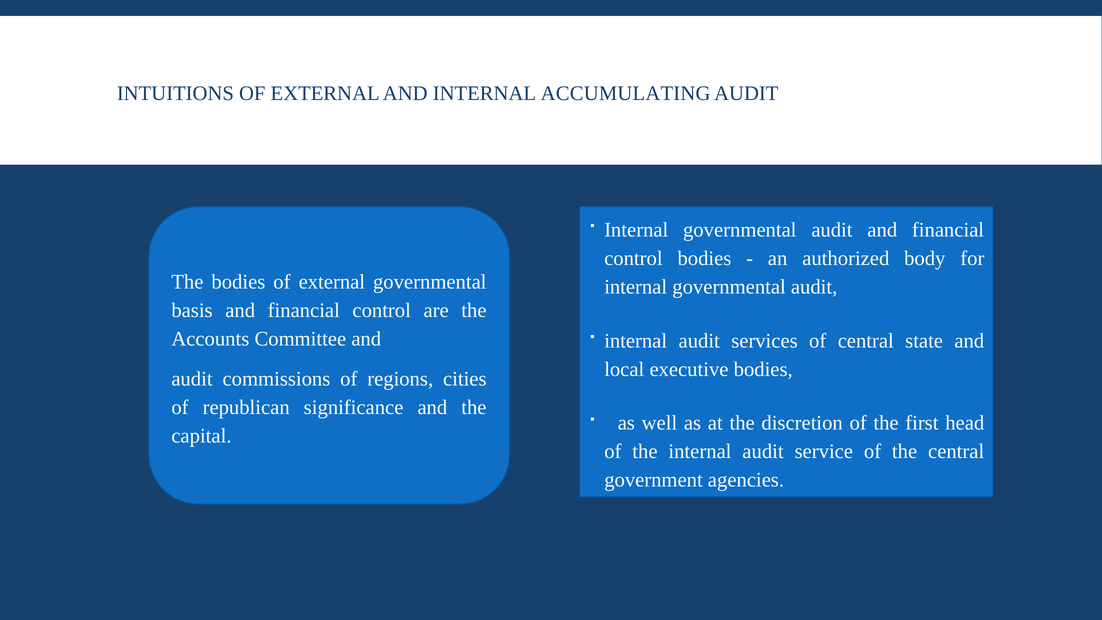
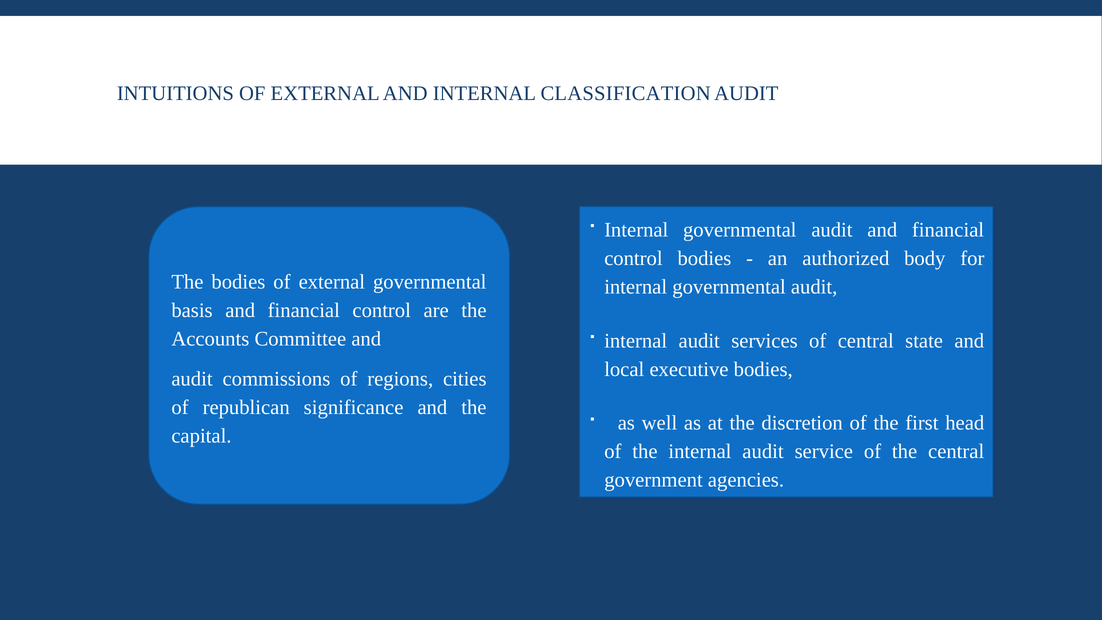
ACCUMULATING: ACCUMULATING -> CLASSIFICATION
